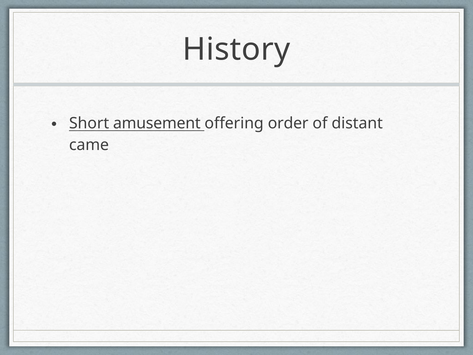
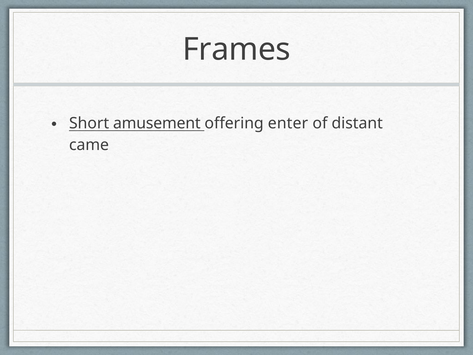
History: History -> Frames
order: order -> enter
